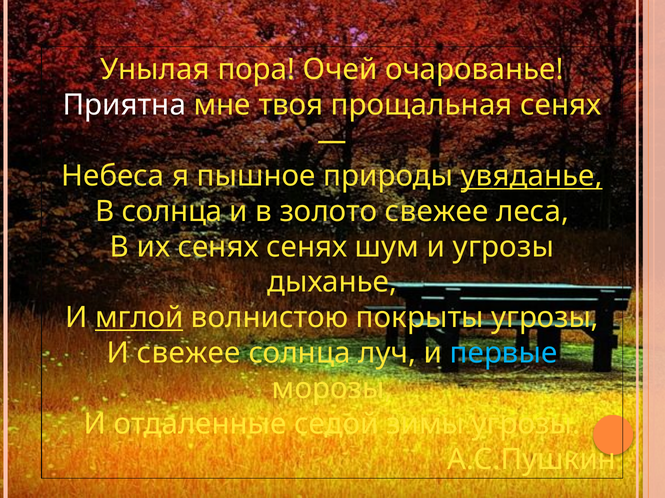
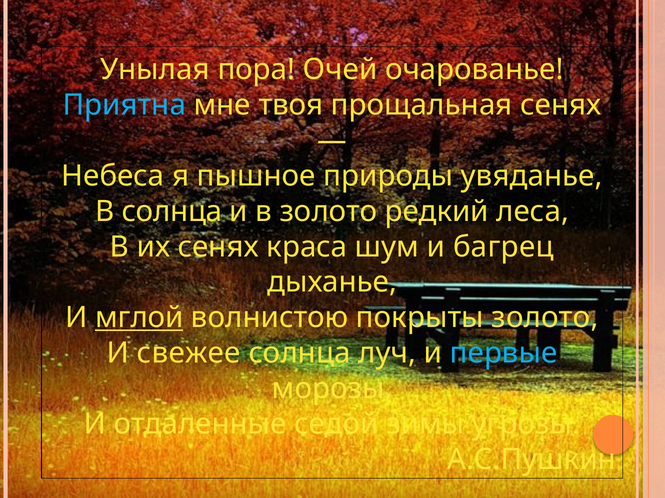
Приятна colour: white -> light blue
увяданье underline: present -> none
золото свежее: свежее -> редкий
сенях сенях: сенях -> краса
и угрозы: угрозы -> багрец
покрыты угрозы: угрозы -> золото
